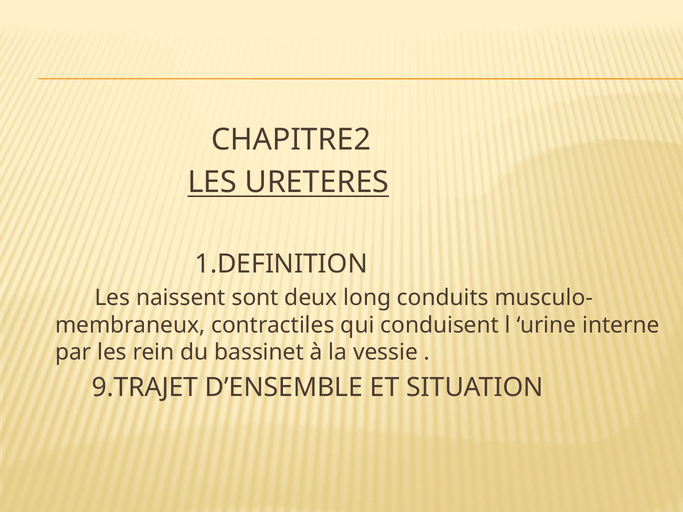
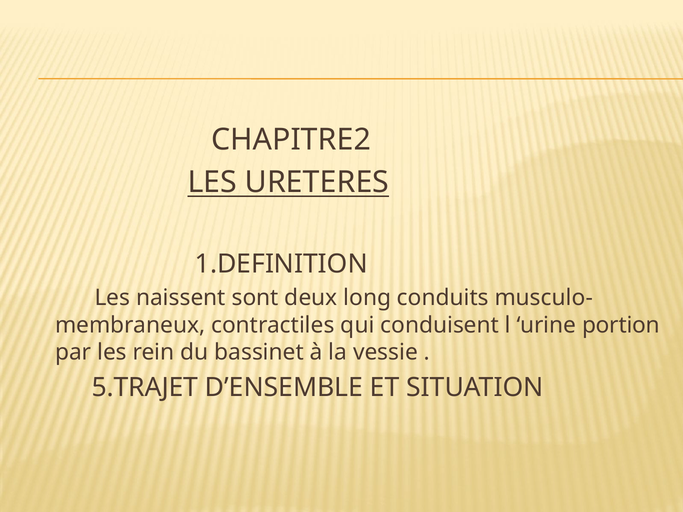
interne: interne -> portion
9.TRAJET: 9.TRAJET -> 5.TRAJET
